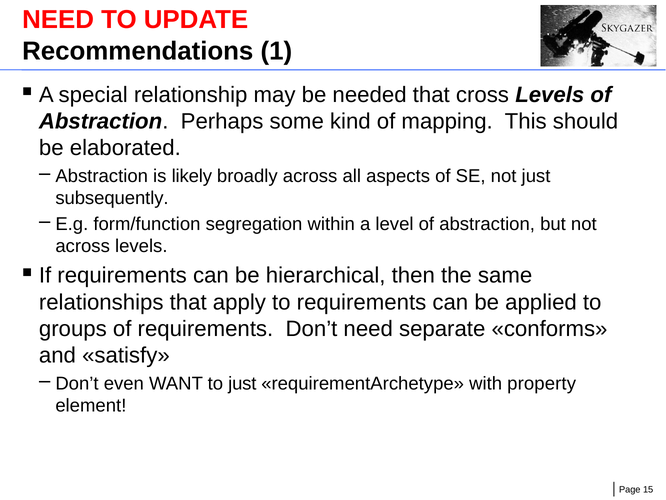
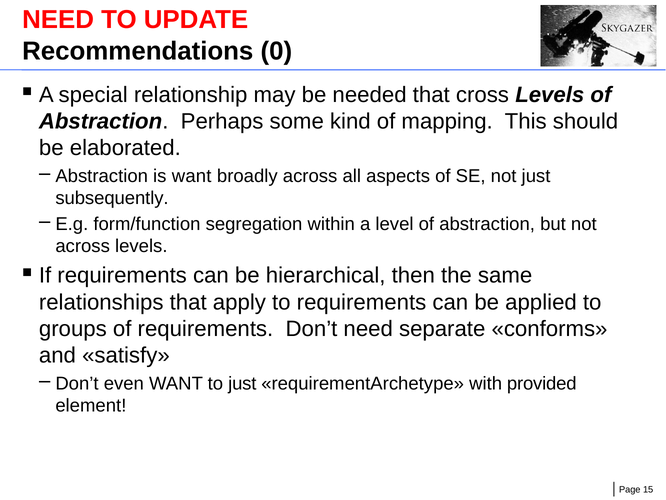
1: 1 -> 0
is likely: likely -> want
property: property -> provided
